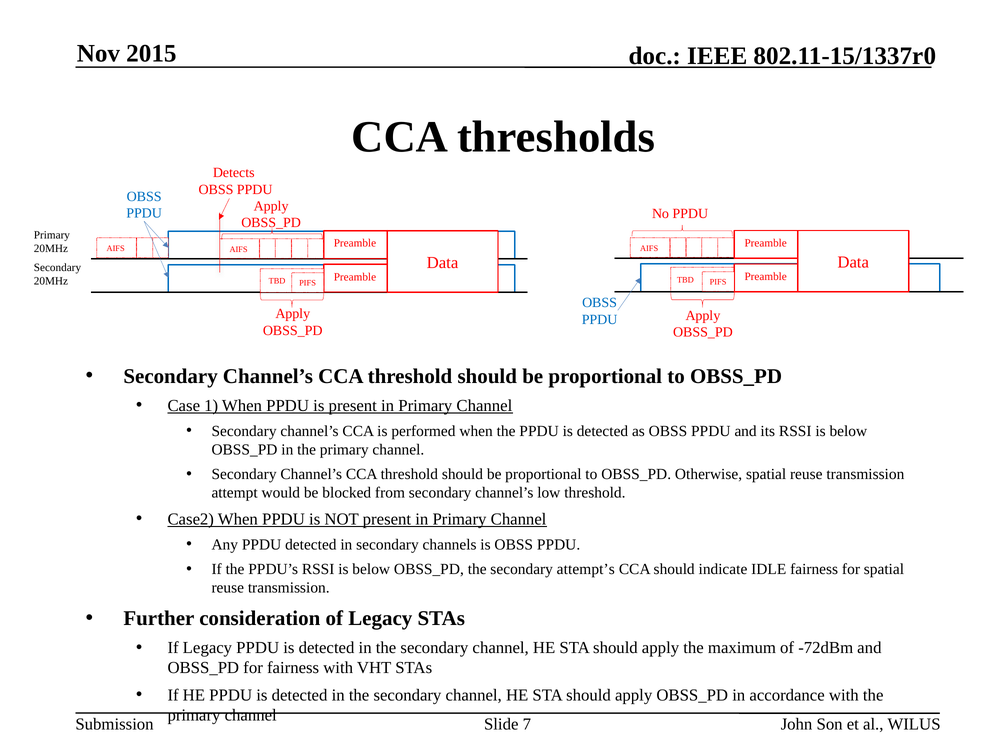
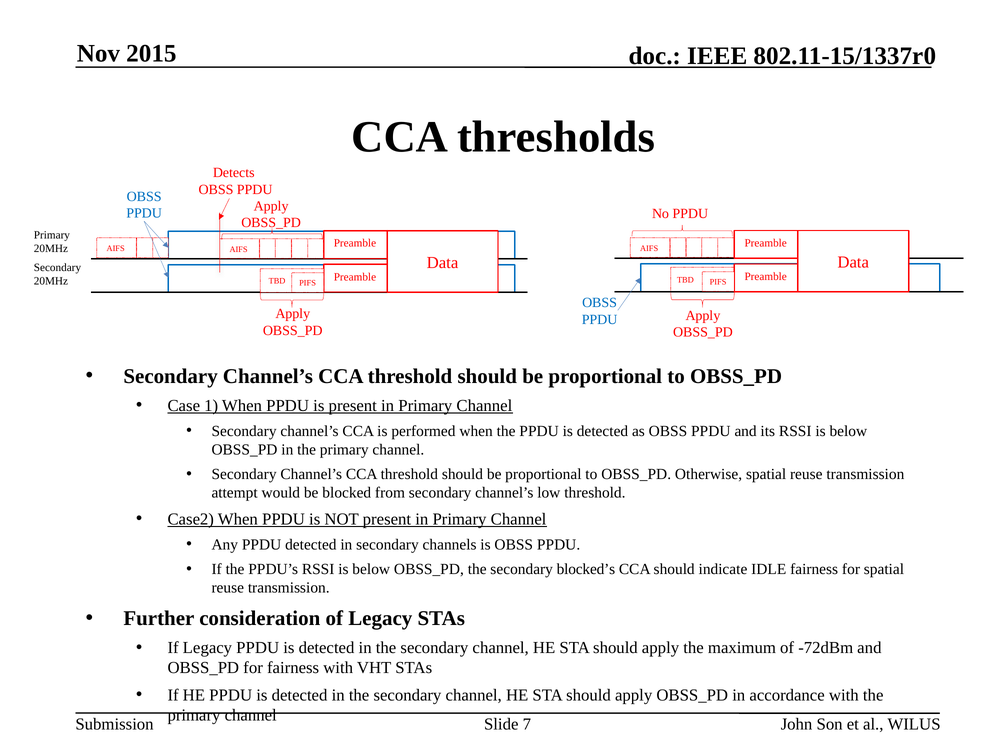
attempt’s: attempt’s -> blocked’s
